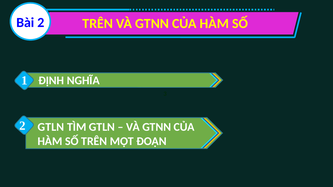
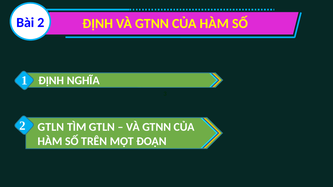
TRÊN at (98, 24): TRÊN -> ĐỊNH
